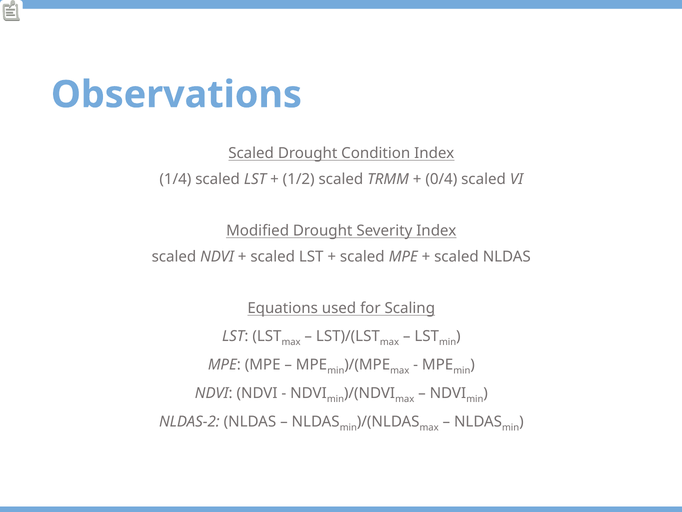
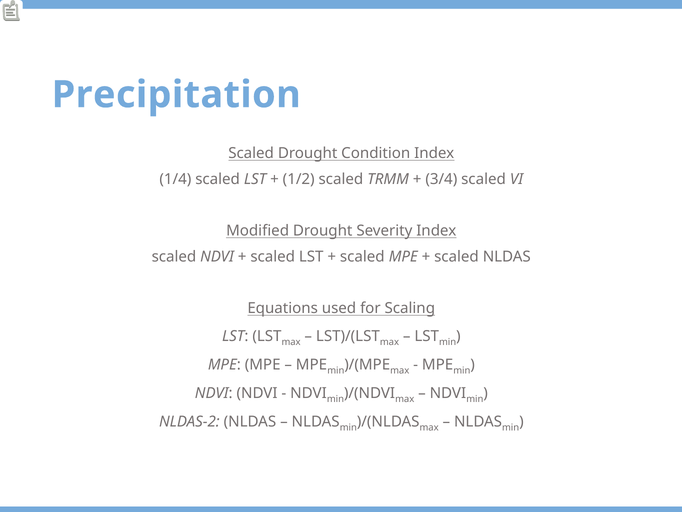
Observations: Observations -> Precipitation
0/4: 0/4 -> 3/4
